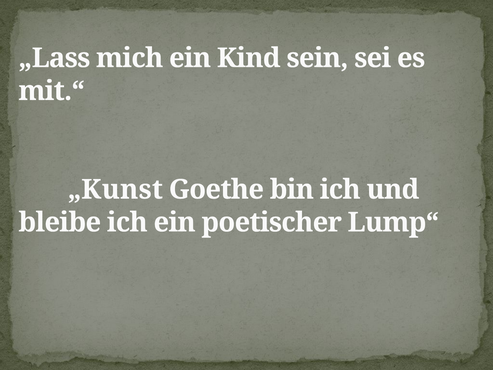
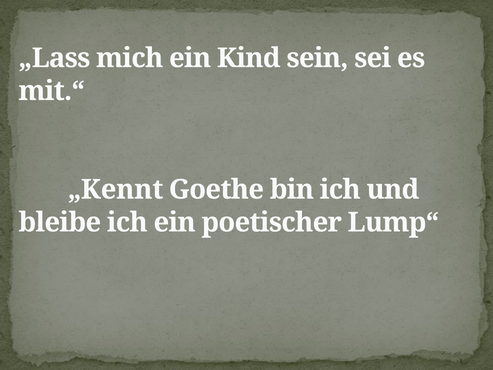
„Kunst: „Kunst -> „Kennt
